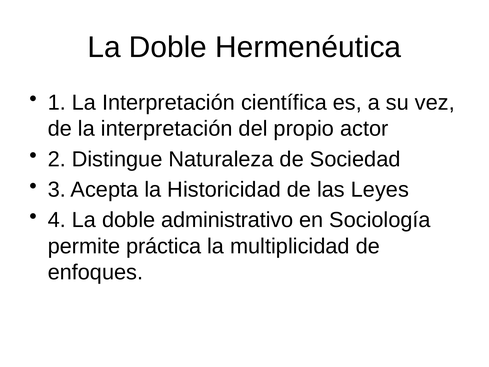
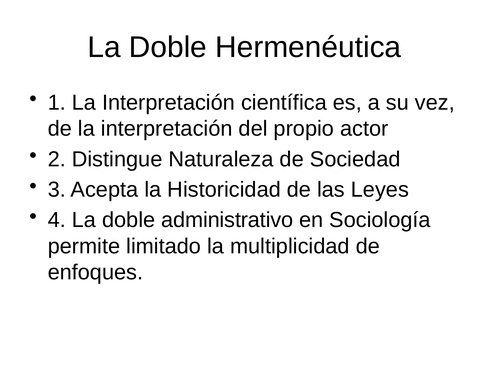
práctica: práctica -> limitado
